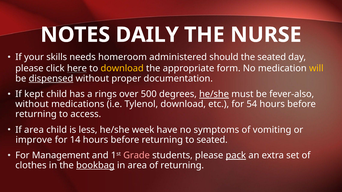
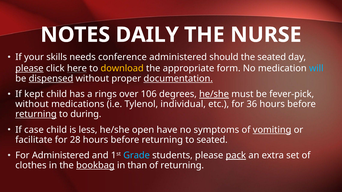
homeroom: homeroom -> conference
please at (29, 68) underline: none -> present
will colour: yellow -> light blue
documentation underline: none -> present
500: 500 -> 106
fever-also: fever-also -> fever-pick
Tylenol download: download -> individual
54: 54 -> 36
returning at (36, 114) underline: none -> present
access: access -> during
If area: area -> case
week: week -> open
vomiting underline: none -> present
improve: improve -> facilitate
14: 14 -> 28
For Management: Management -> Administered
Grade colour: pink -> light blue
in area: area -> than
